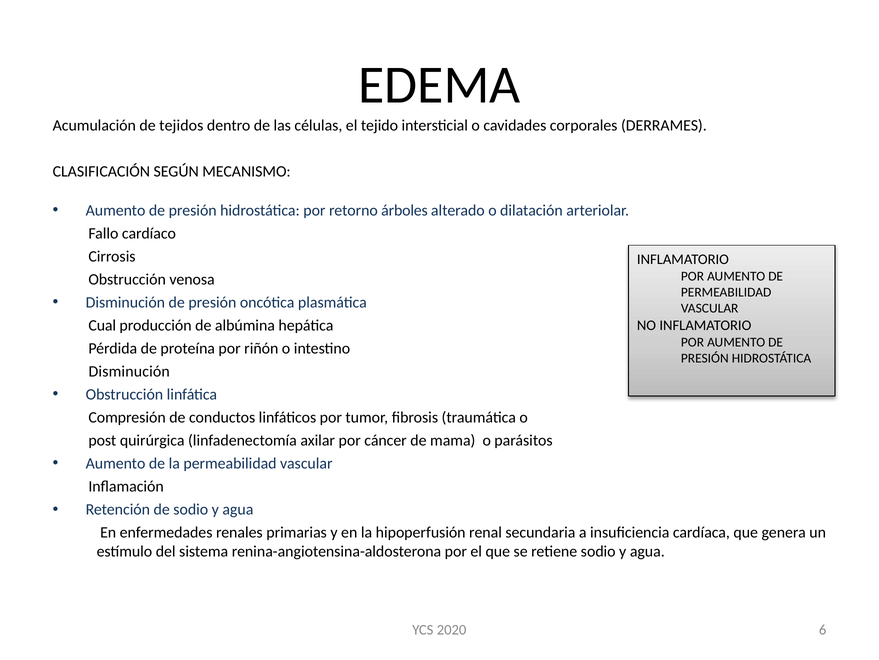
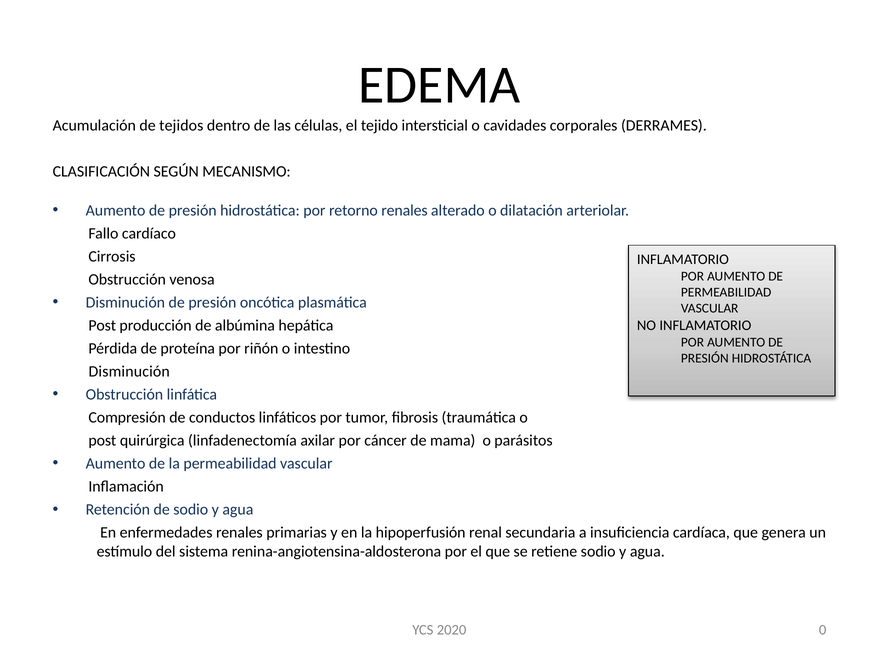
retorno árboles: árboles -> renales
Cual at (102, 325): Cual -> Post
6: 6 -> 0
